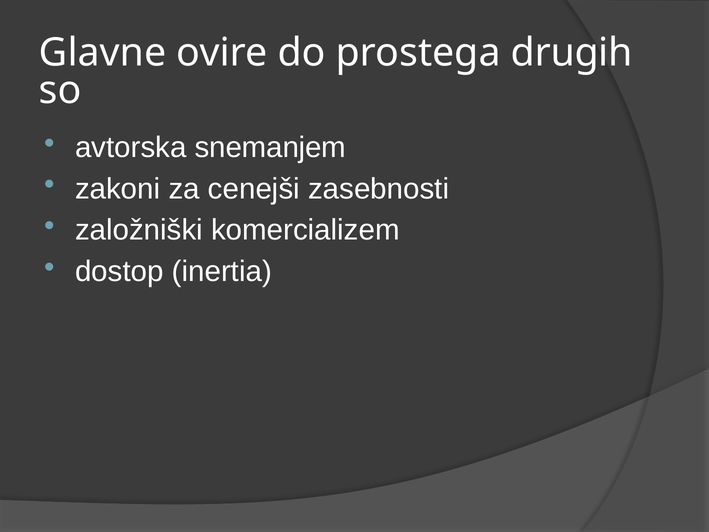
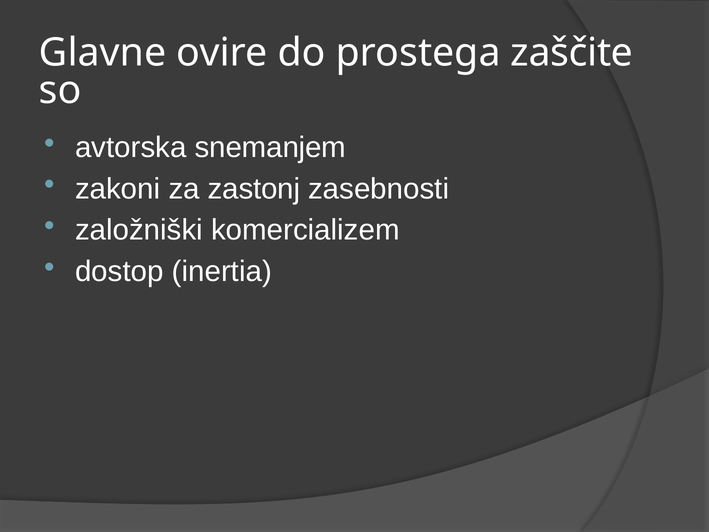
drugih: drugih -> zaščite
cenejši: cenejši -> zastonj
